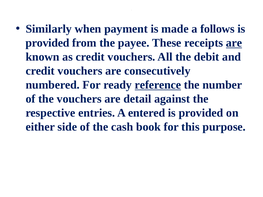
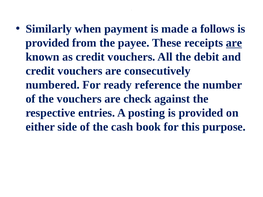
reference underline: present -> none
detail: detail -> check
entered: entered -> posting
